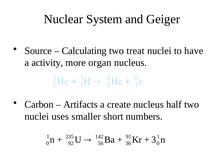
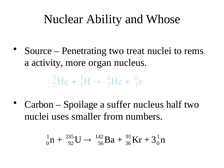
System: System -> Ability
Geiger: Geiger -> Whose
Calculating: Calculating -> Penetrating
have: have -> rems
Artifacts: Artifacts -> Spoilage
create: create -> suffer
short: short -> from
